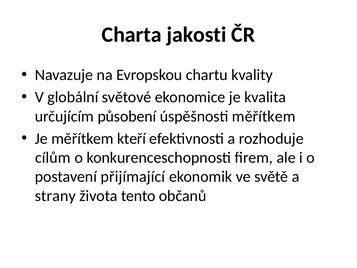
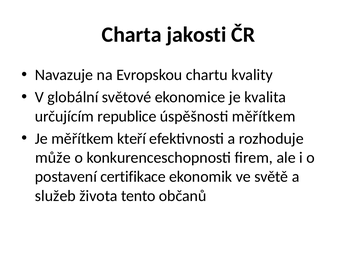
působení: působení -> republice
cílům: cílům -> může
přijímající: přijímající -> certifikace
strany: strany -> služeb
